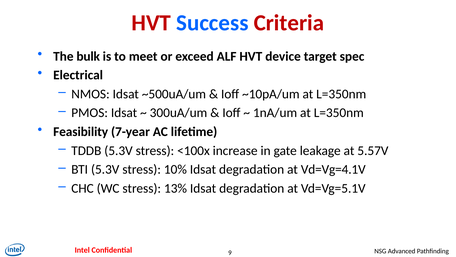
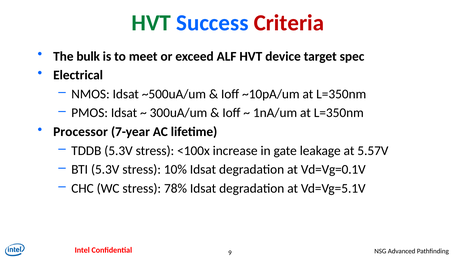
HVT at (151, 23) colour: red -> green
Feasibility: Feasibility -> Processor
Vd=Vg=4.1V: Vd=Vg=4.1V -> Vd=Vg=0.1V
13%: 13% -> 78%
